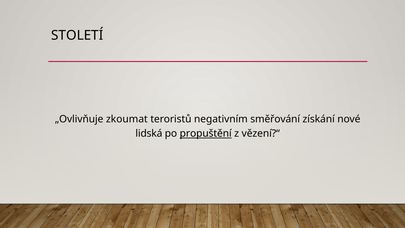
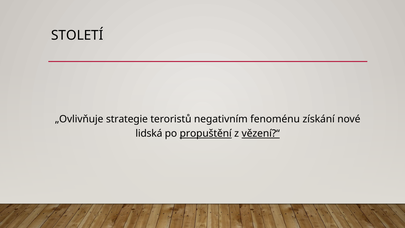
zkoumat: zkoumat -> strategie
směřování: směřování -> fenoménu
vězení?“ underline: none -> present
